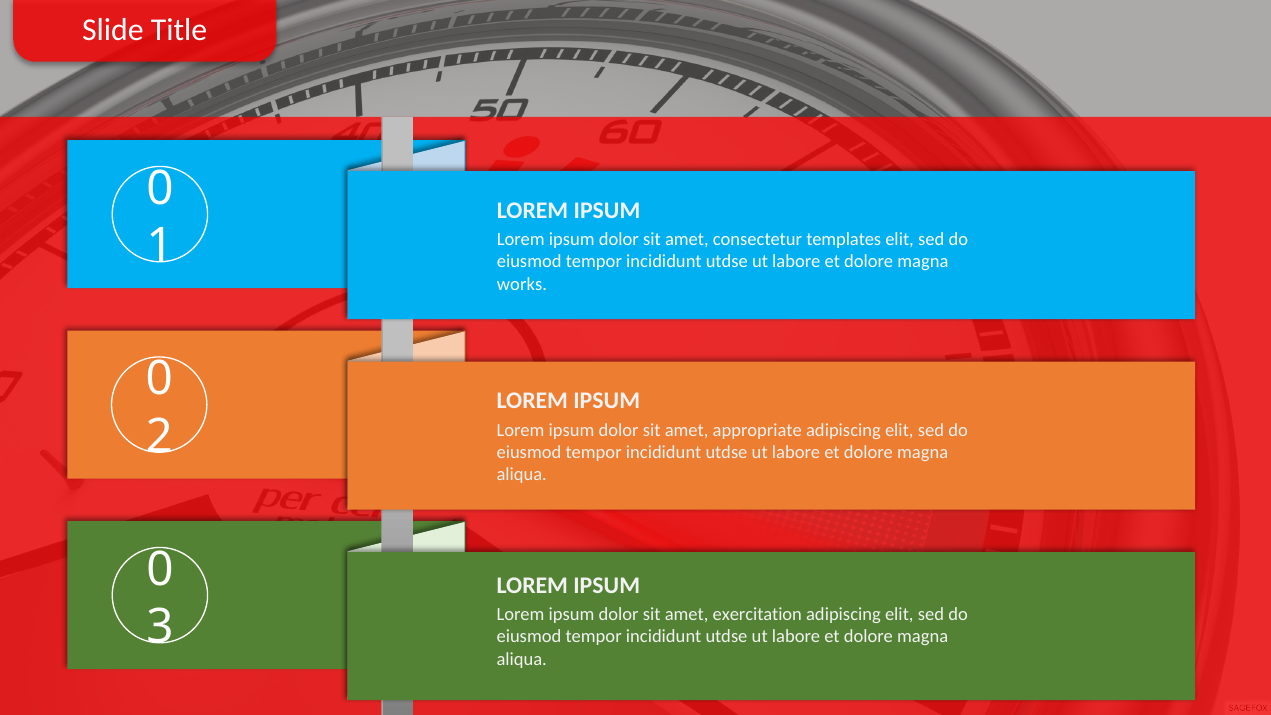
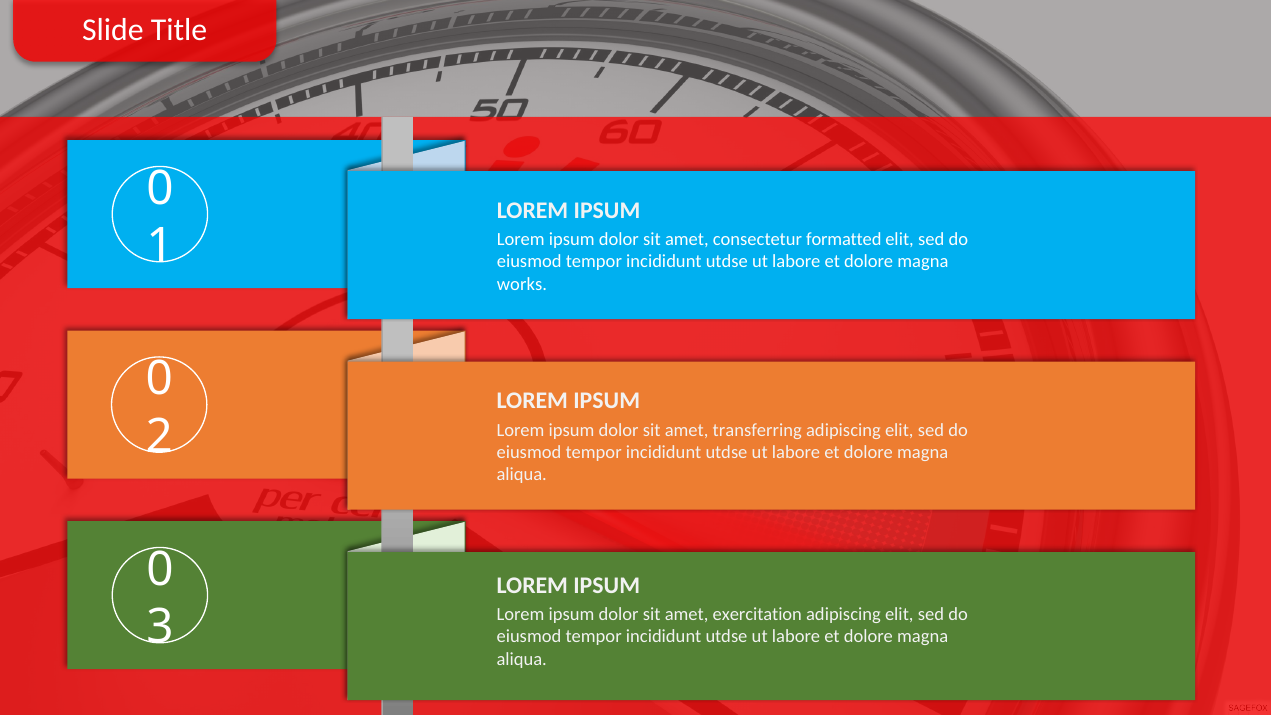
templates: templates -> formatted
appropriate: appropriate -> transferring
